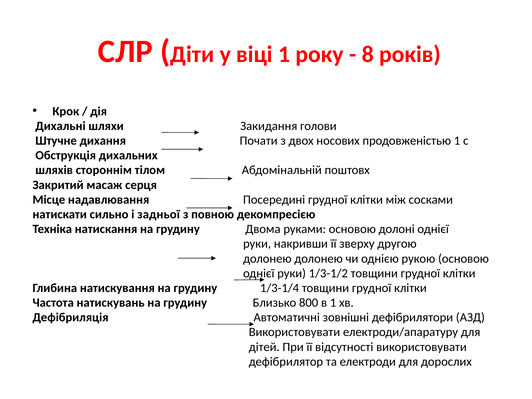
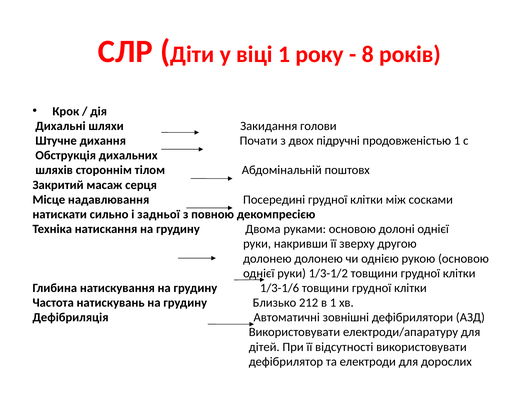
носових: носових -> підручні
1/3-1/4: 1/3-1/4 -> 1/3-1/6
800: 800 -> 212
